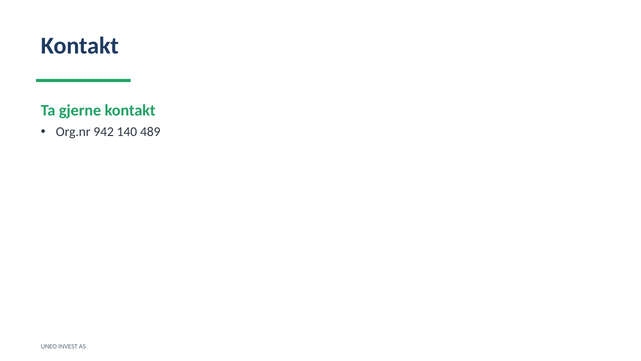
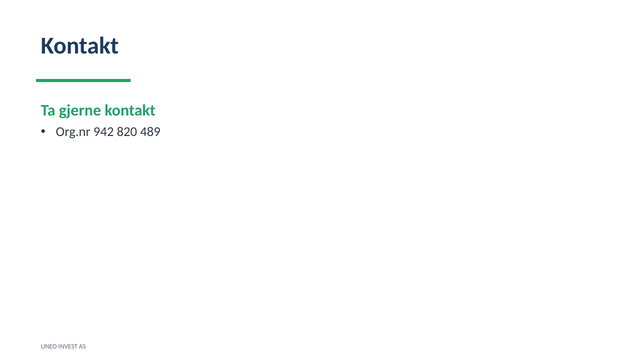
140: 140 -> 820
